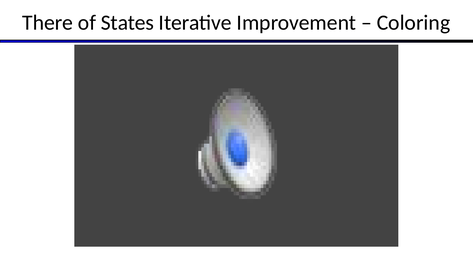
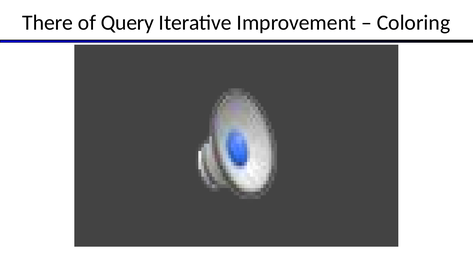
States: States -> Query
